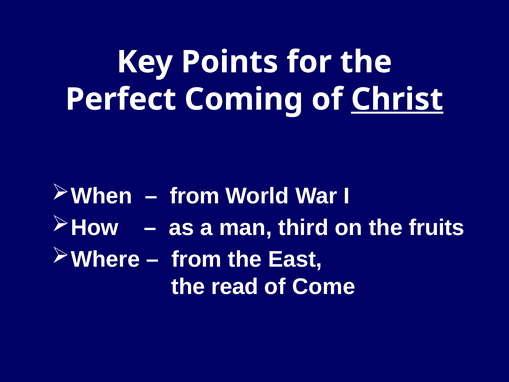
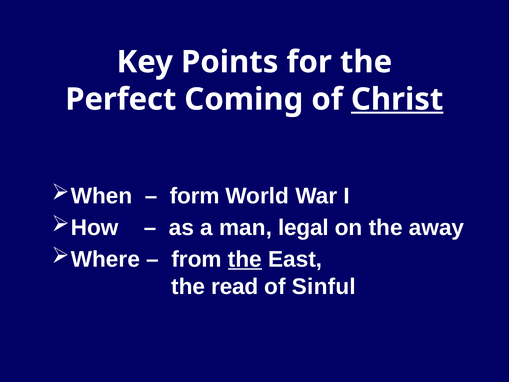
from at (195, 196): from -> form
third: third -> legal
fruits: fruits -> away
the at (245, 259) underline: none -> present
Come: Come -> Sinful
